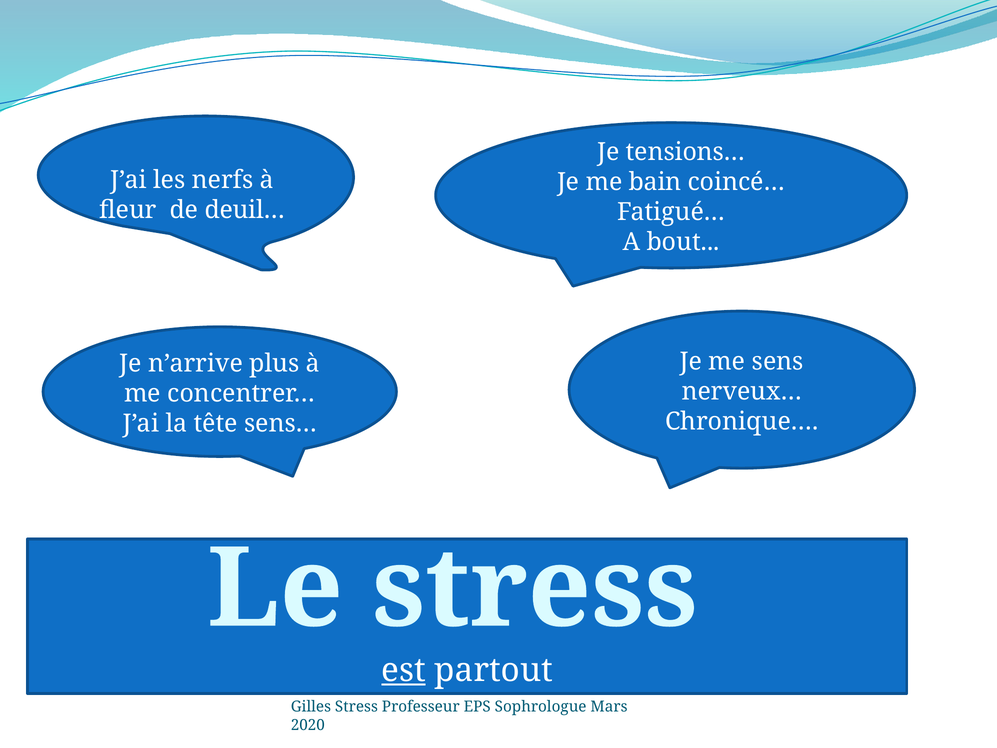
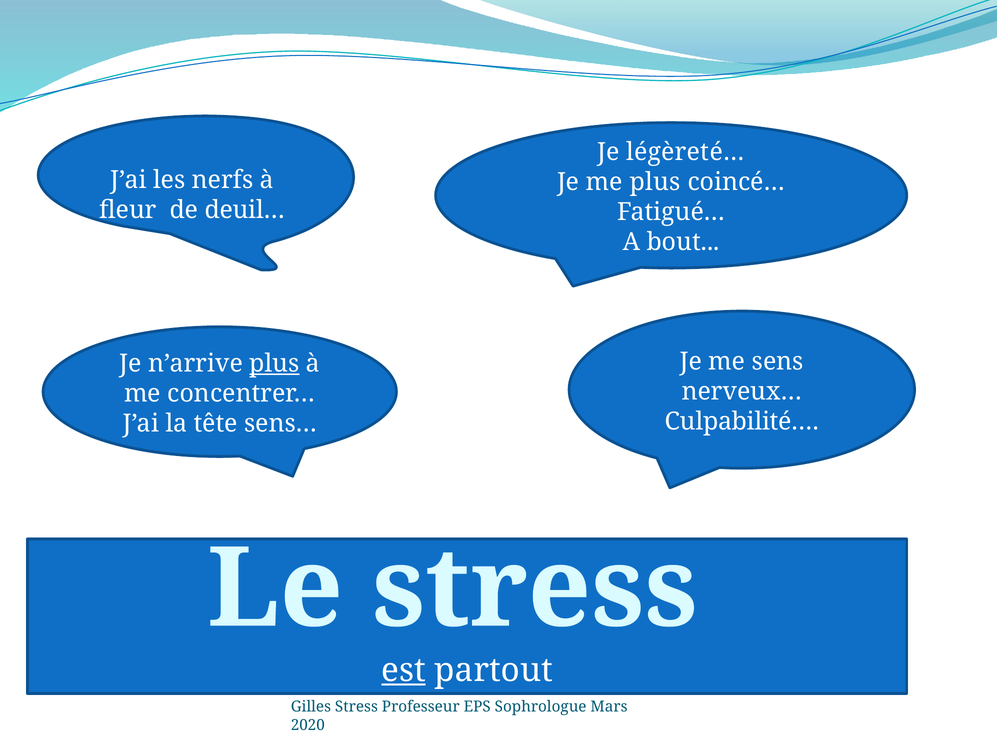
tensions…: tensions… -> légèreté…
me bain: bain -> plus
plus at (274, 363) underline: none -> present
Chronique…: Chronique… -> Culpabilité…
